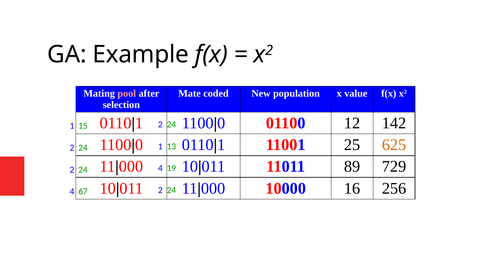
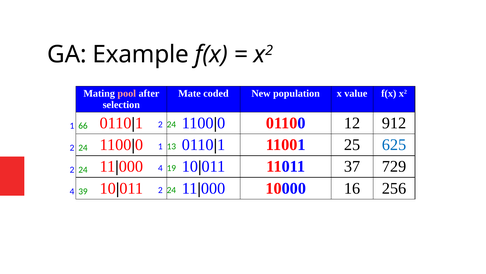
142: 142 -> 912
15: 15 -> 66
625 colour: orange -> blue
89: 89 -> 37
4 67: 67 -> 39
